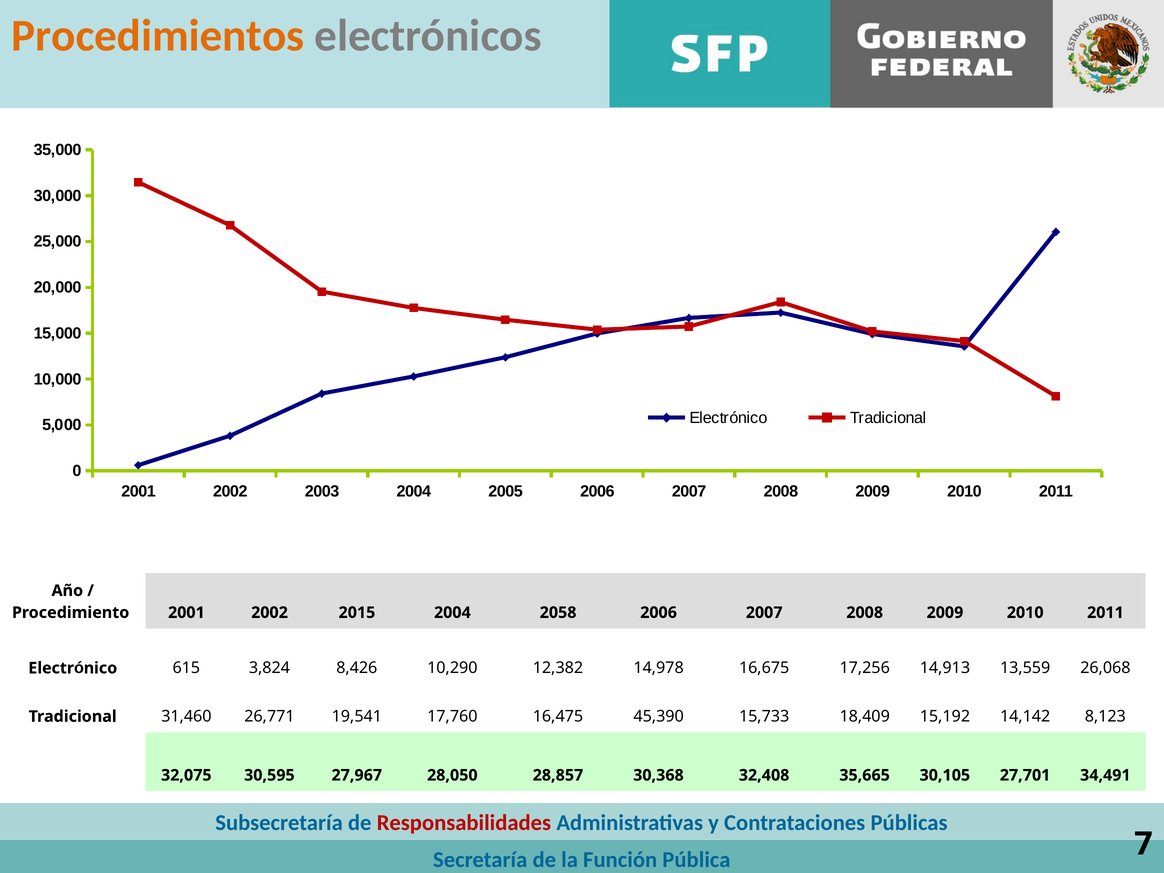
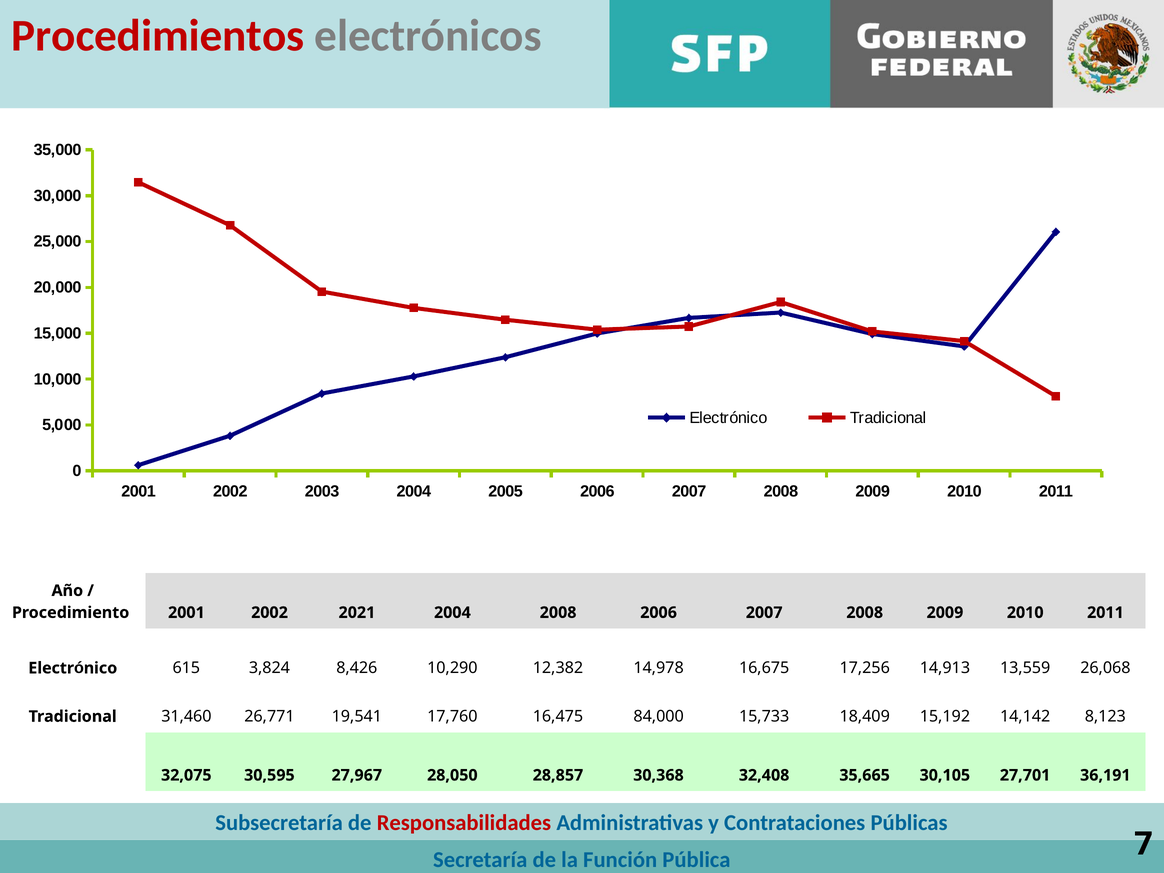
Procedimientos colour: orange -> red
2015: 2015 -> 2021
2004 2058: 2058 -> 2008
45,390: 45,390 -> 84,000
34,491: 34,491 -> 36,191
